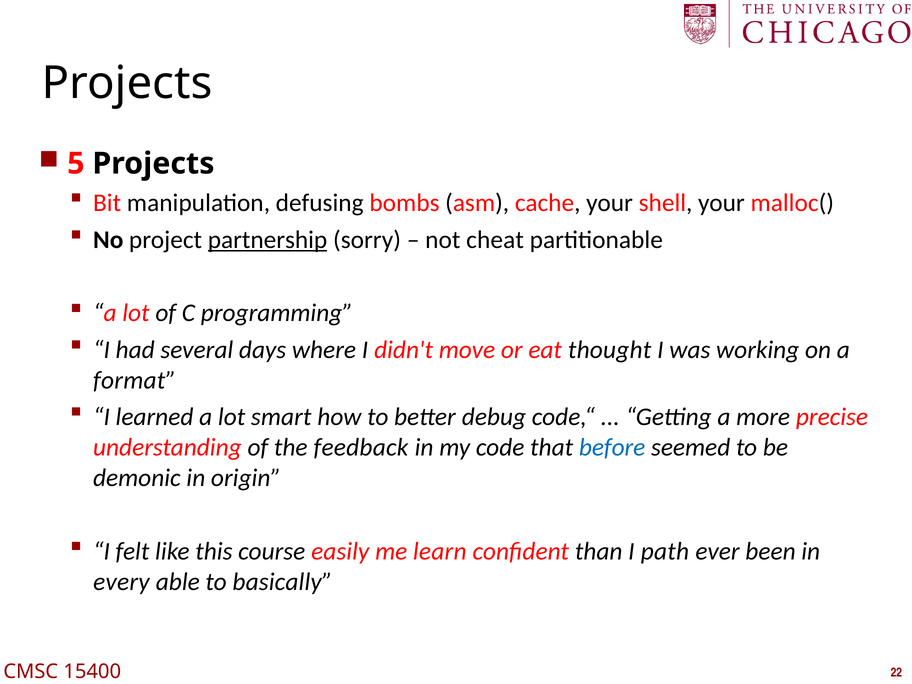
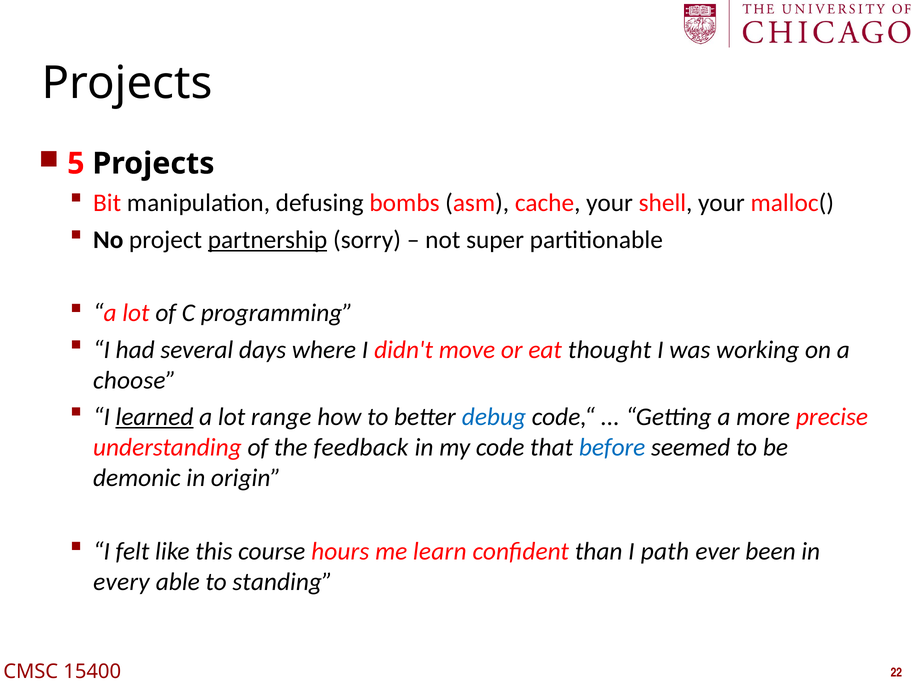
cheat: cheat -> super
format: format -> choose
learned underline: none -> present
smart: smart -> range
debug colour: black -> blue
easily: easily -> hours
basically: basically -> standing
